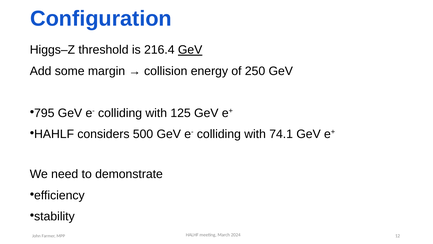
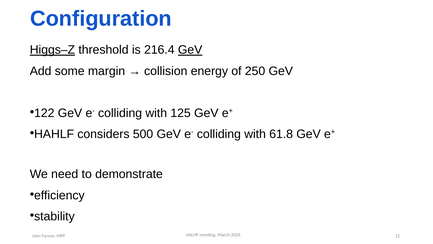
Higgs–Z underline: none -> present
795: 795 -> 122
74.1: 74.1 -> 61.8
